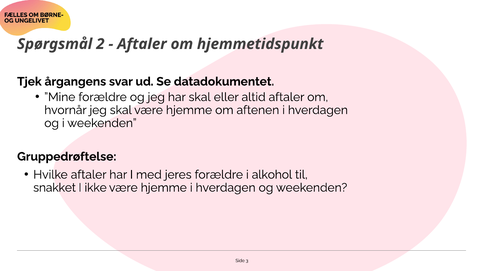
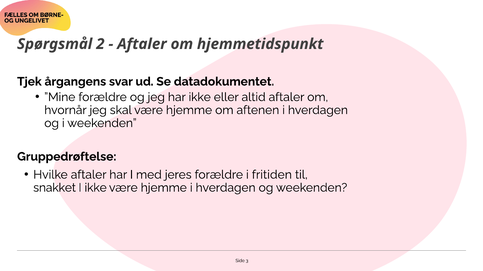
har skal: skal -> ikke
alkohol: alkohol -> fritiden
